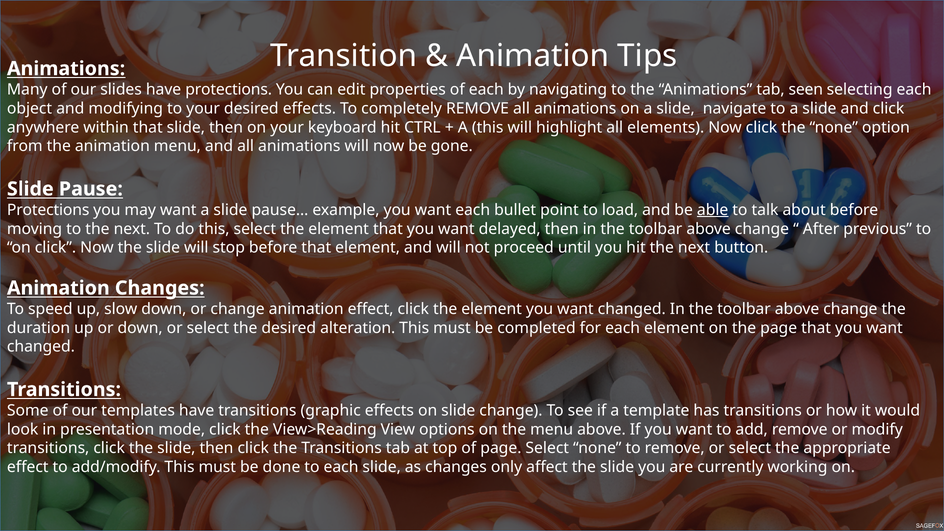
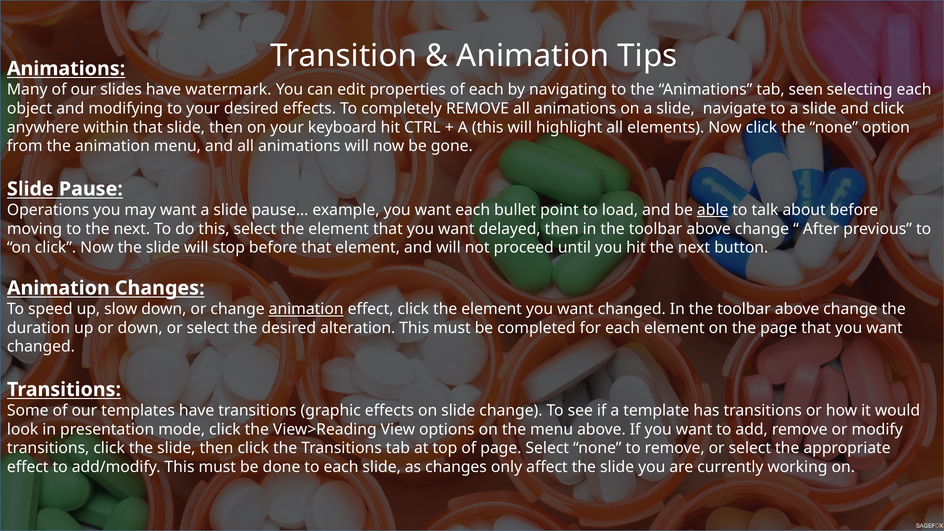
have protections: protections -> watermark
Protections at (48, 210): Protections -> Operations
animation at (306, 309) underline: none -> present
